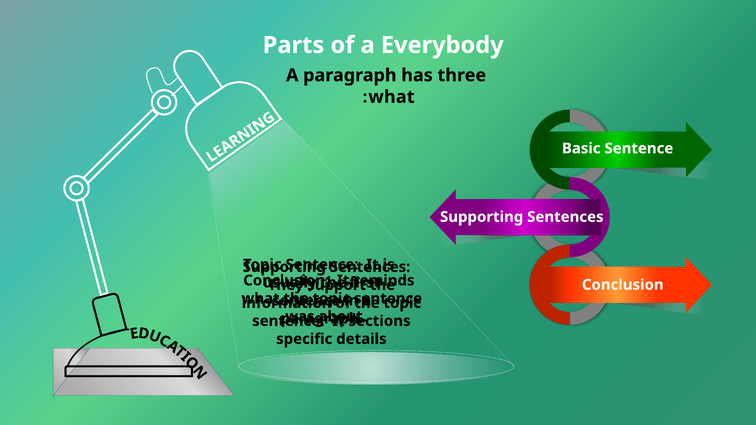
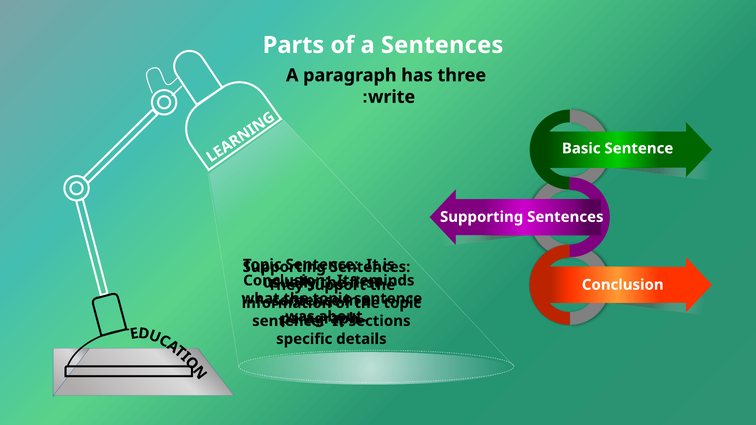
a Everybody: Everybody -> Sentences
what at (391, 97): what -> write
